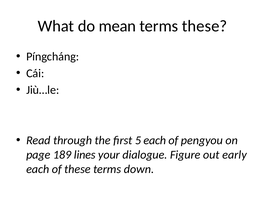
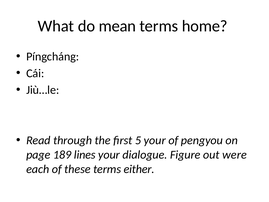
terms these: these -> home
5 each: each -> your
early: early -> were
down: down -> either
